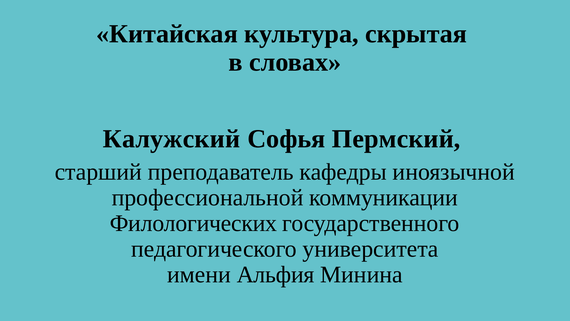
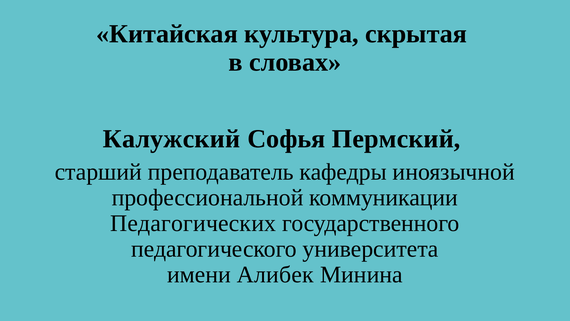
Филологических: Филологических -> Педагогических
Альфия: Альфия -> Алибек
